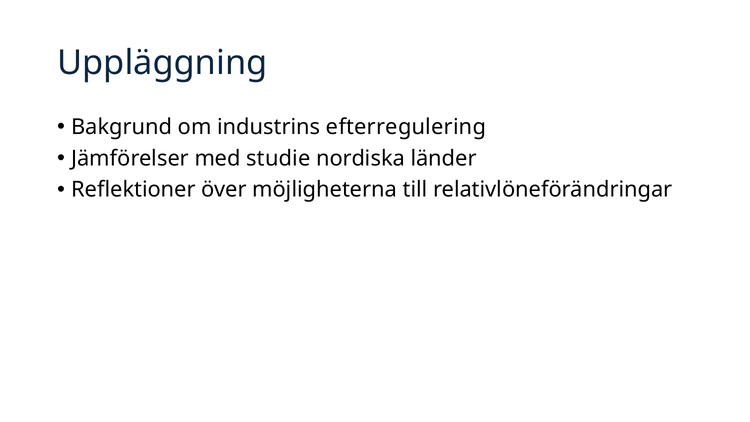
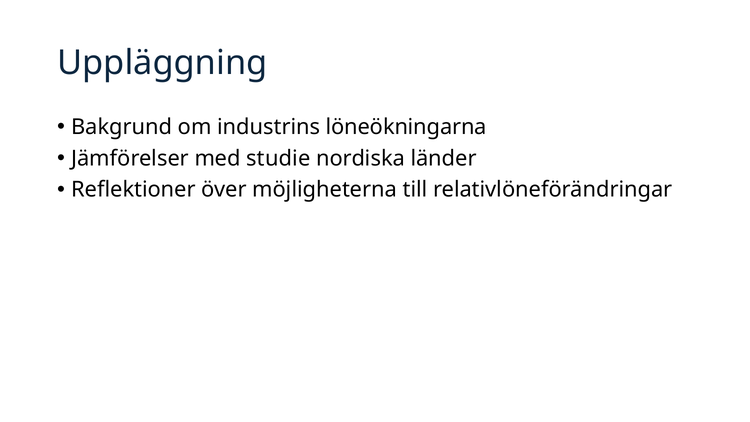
efterregulering: efterregulering -> löneökningarna
